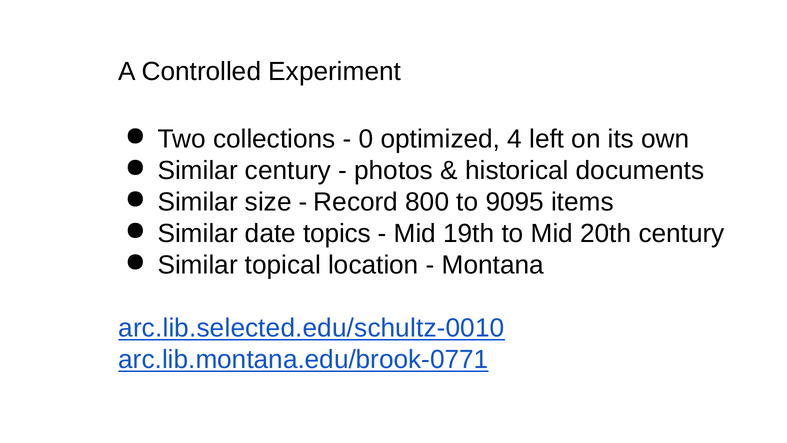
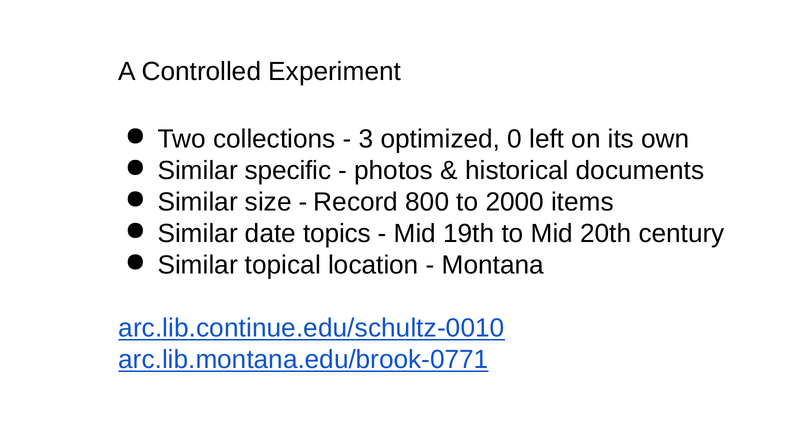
0: 0 -> 3
4: 4 -> 0
Similar century: century -> specific
9095: 9095 -> 2000
arc.lib.selected.edu/schultz-0010: arc.lib.selected.edu/schultz-0010 -> arc.lib.continue.edu/schultz-0010
